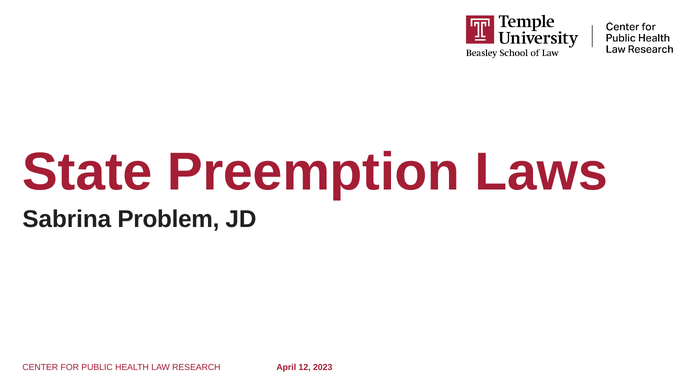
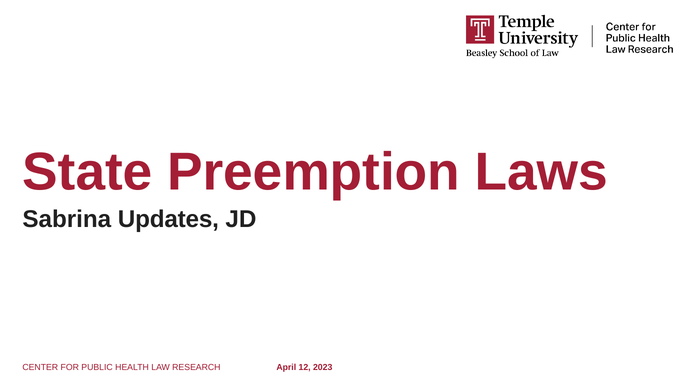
Problem: Problem -> Updates
